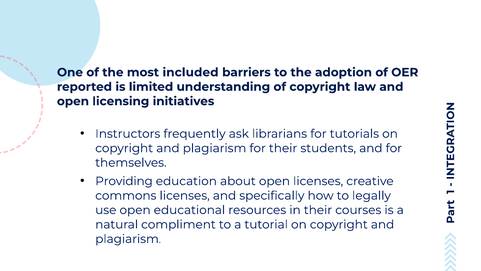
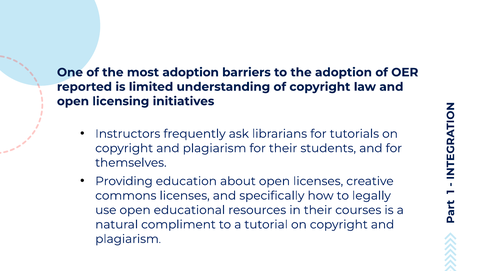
most included: included -> adoption
